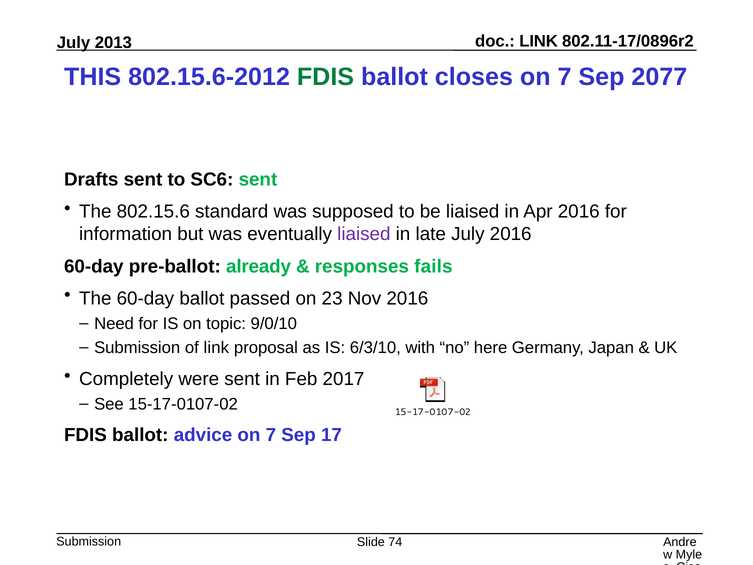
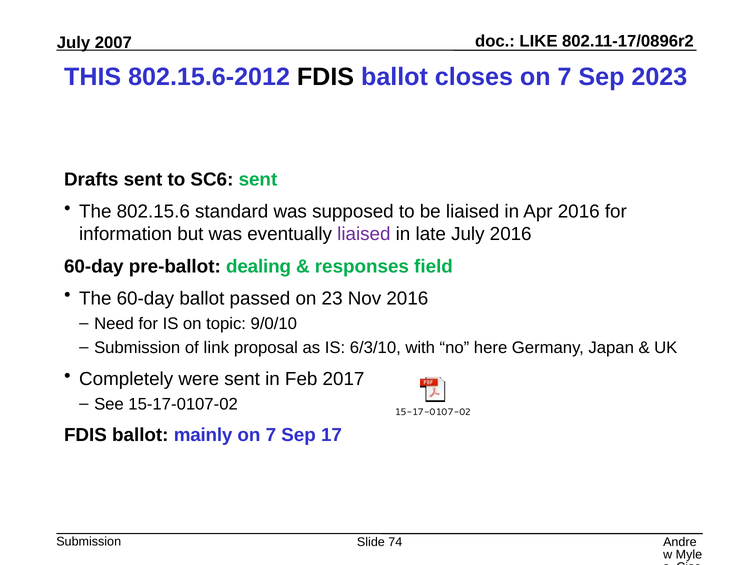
LINK at (539, 41): LINK -> LIKE
2013: 2013 -> 2007
FDIS at (325, 77) colour: green -> black
2077: 2077 -> 2023
already: already -> dealing
fails: fails -> field
advice: advice -> mainly
